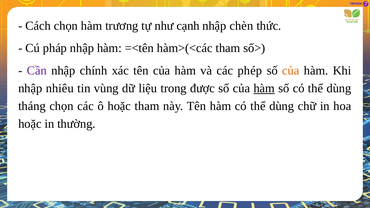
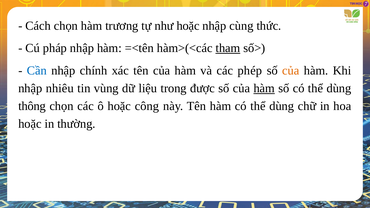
như cạnh: cạnh -> hoặc
chèn: chèn -> cùng
tham at (228, 48) underline: none -> present
Cần colour: purple -> blue
tháng: tháng -> thông
hoặc tham: tham -> công
